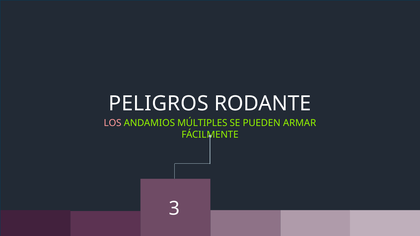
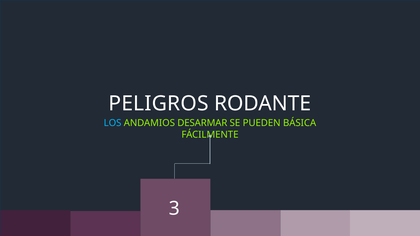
LOS colour: pink -> light blue
MÚLTIPLES: MÚLTIPLES -> DESARMAR
ARMAR: ARMAR -> BÁSICA
